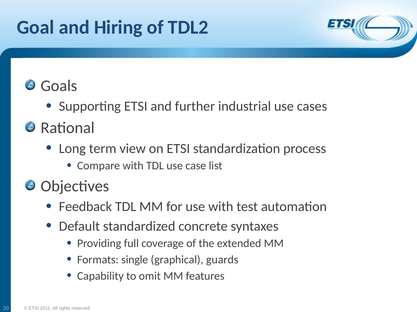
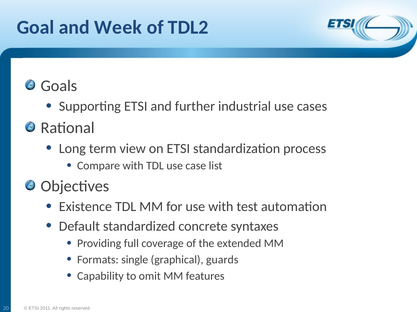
Hiring: Hiring -> Week
Feedback: Feedback -> Existence
